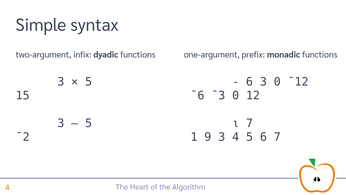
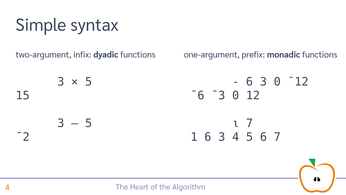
1 9: 9 -> 6
